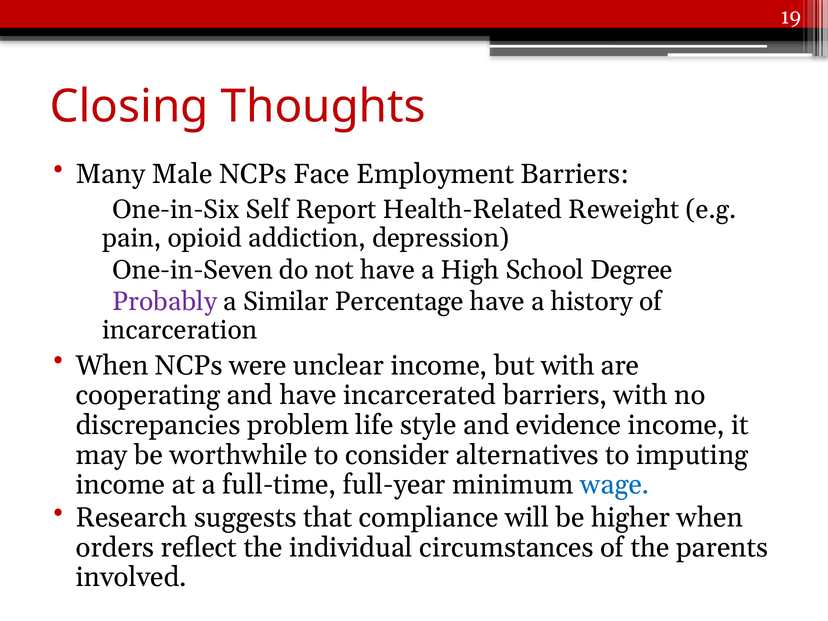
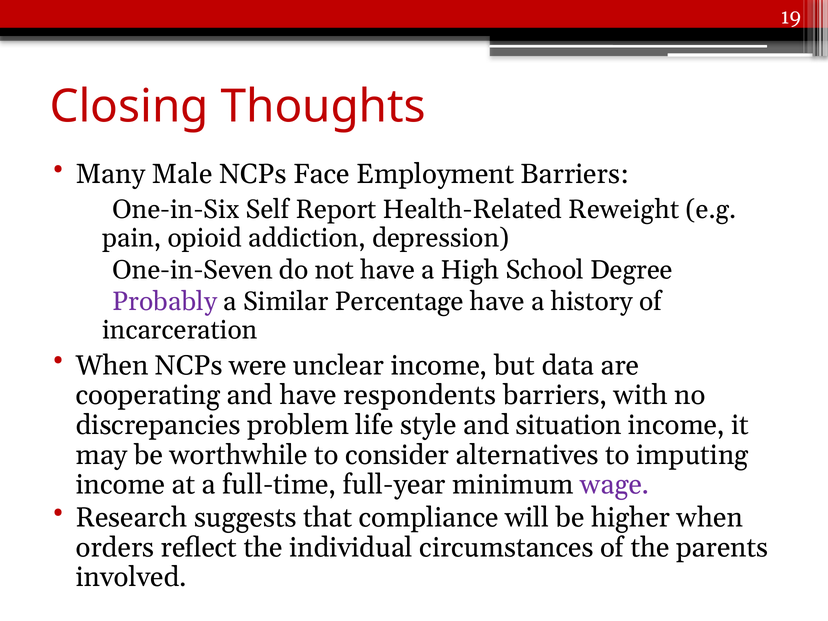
but with: with -> data
incarcerated: incarcerated -> respondents
evidence: evidence -> situation
wage colour: blue -> purple
